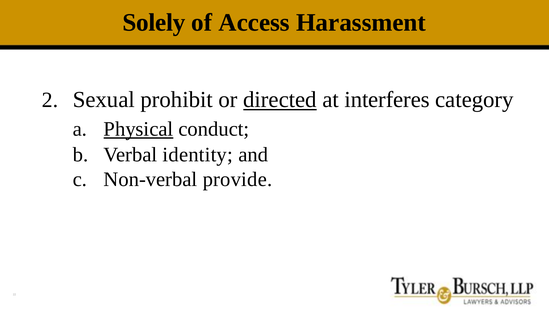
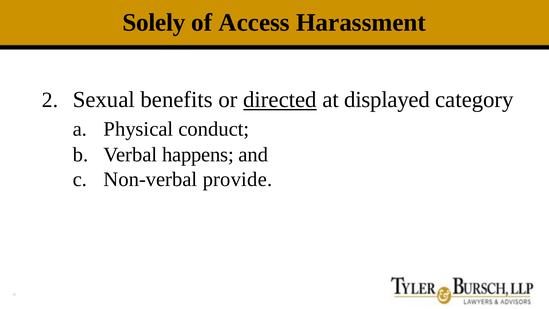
prohibit: prohibit -> benefits
interferes: interferes -> displayed
Physical underline: present -> none
identity: identity -> happens
